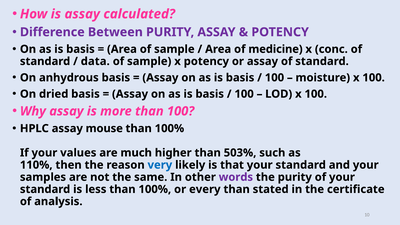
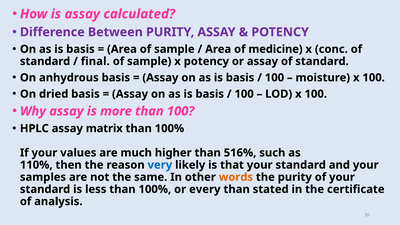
data: data -> final
mouse: mouse -> matrix
503%: 503% -> 516%
words colour: purple -> orange
